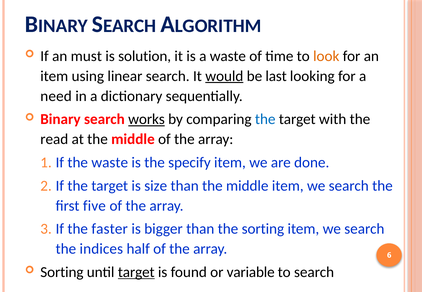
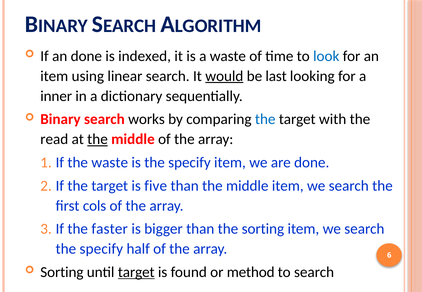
an must: must -> done
solution: solution -> indexed
look colour: orange -> blue
need: need -> inner
works underline: present -> none
the at (98, 139) underline: none -> present
size: size -> five
five: five -> cols
indices at (101, 249): indices -> specify
variable: variable -> method
